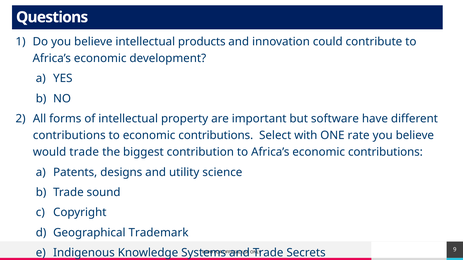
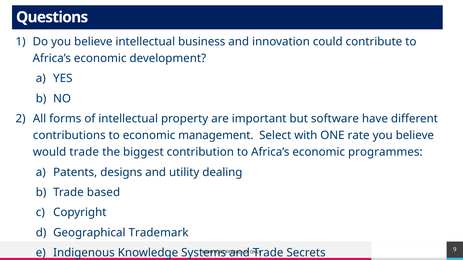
products: products -> business
to economic contributions: contributions -> management
Africa’s economic contributions: contributions -> programmes
science: science -> dealing
sound: sound -> based
